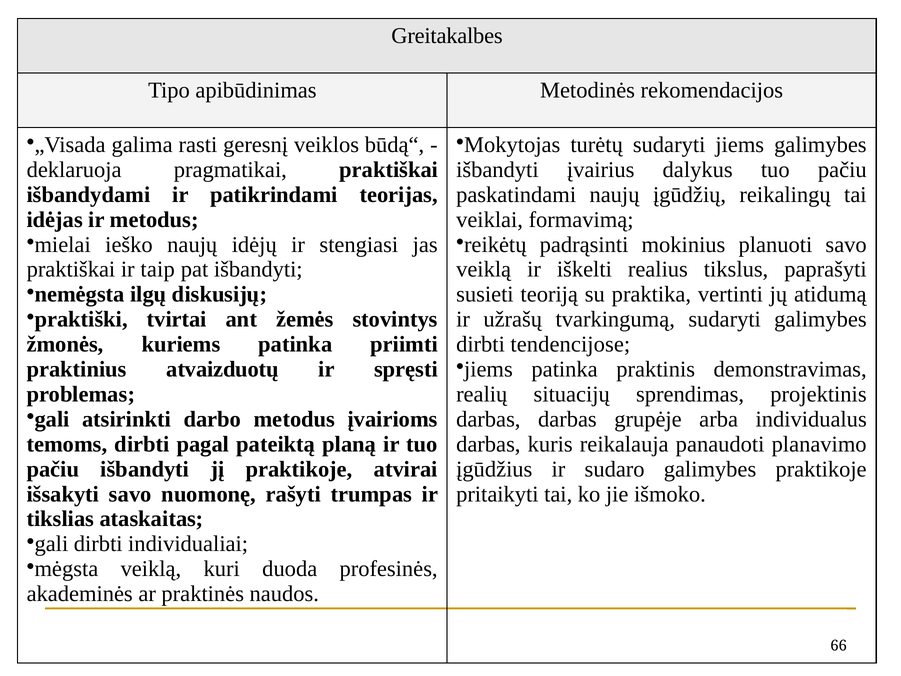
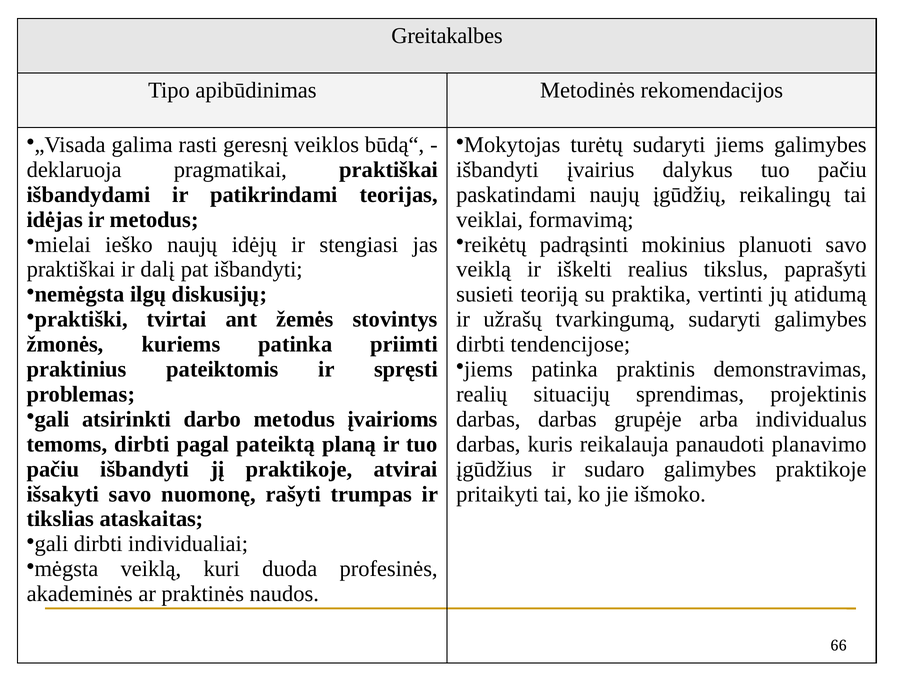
taip: taip -> dalį
atvaizduotų: atvaizduotų -> pateiktomis
